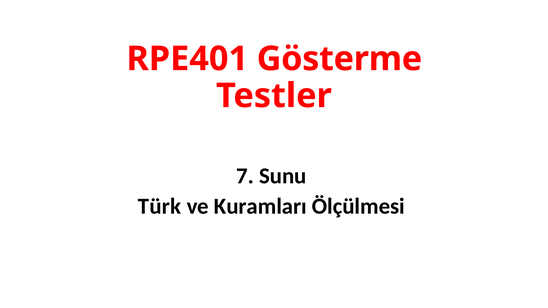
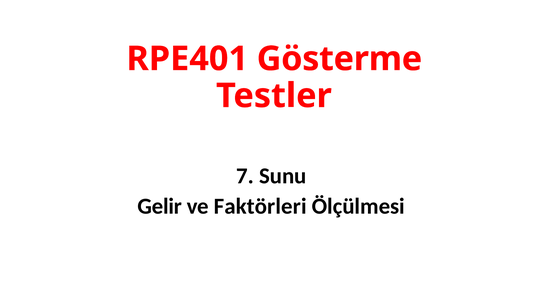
Türk: Türk -> Gelir
Kuramları: Kuramları -> Faktörleri
